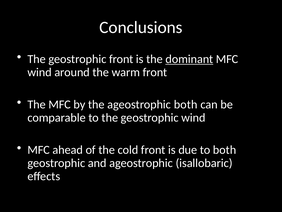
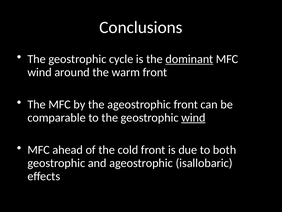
geostrophic front: front -> cycle
ageostrophic both: both -> front
wind at (193, 117) underline: none -> present
